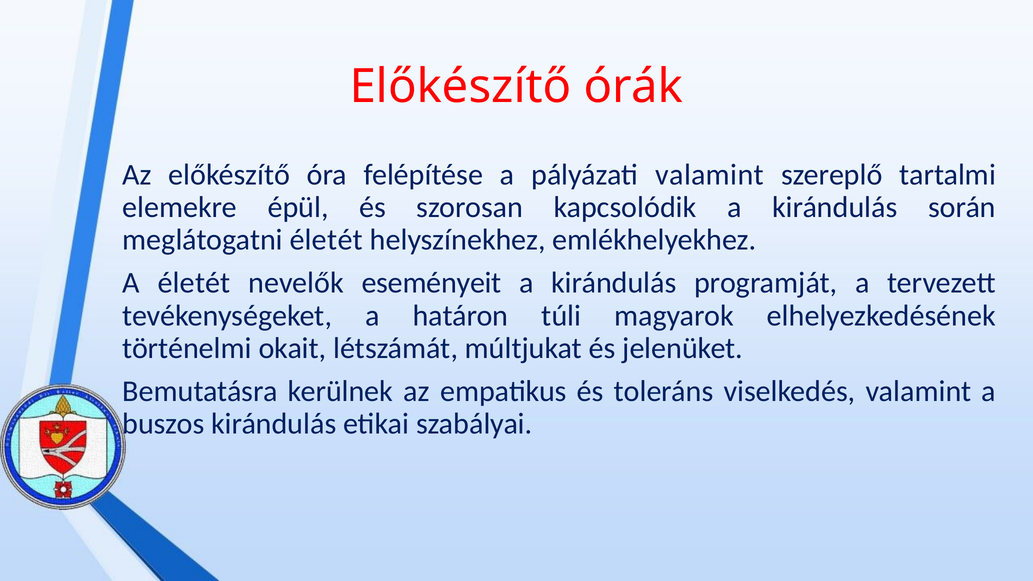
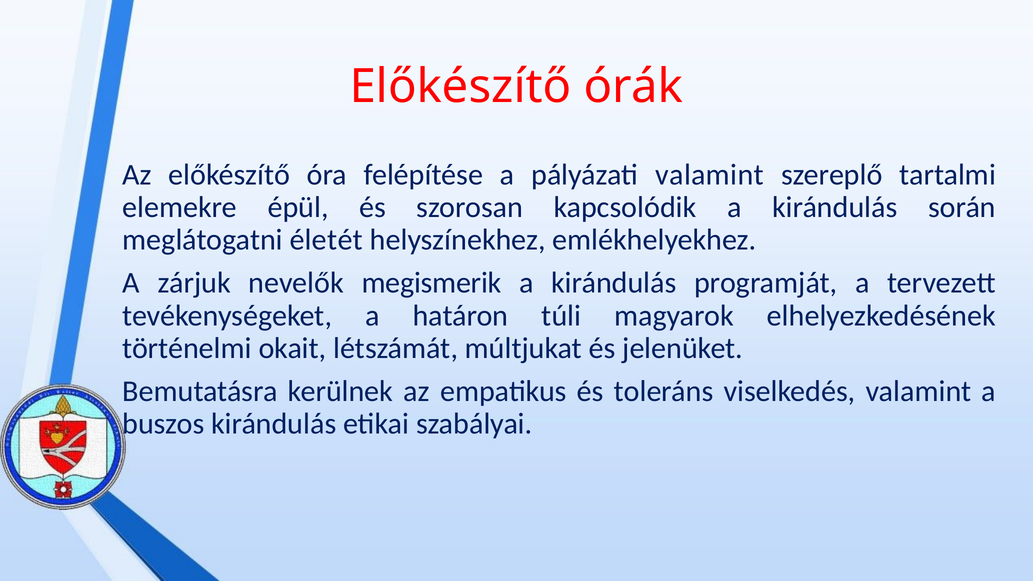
A életét: életét -> zárjuk
eseményeit: eseményeit -> megismerik
